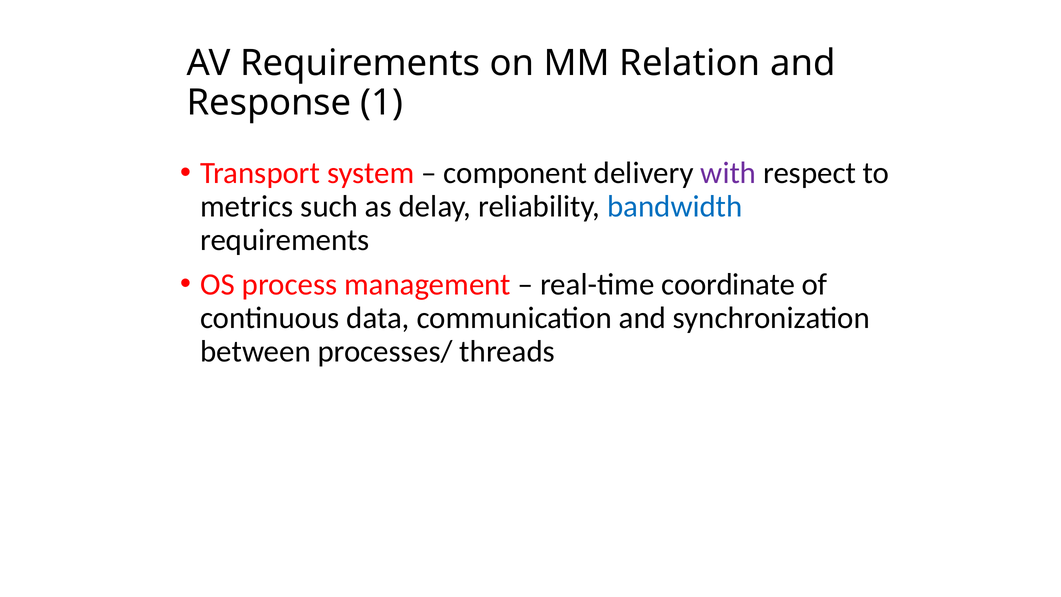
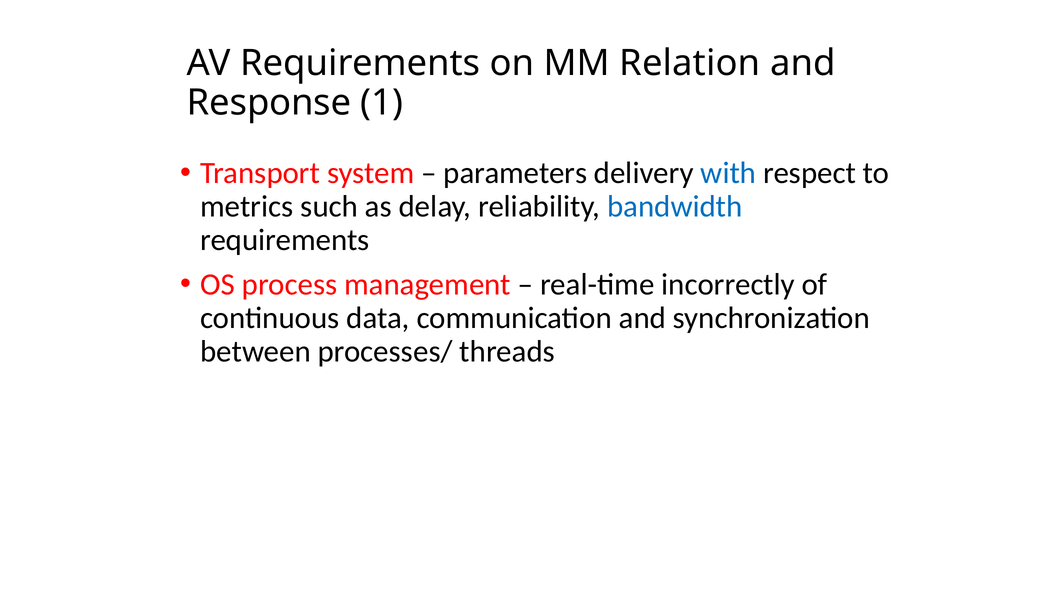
component: component -> parameters
with colour: purple -> blue
coordinate: coordinate -> incorrectly
